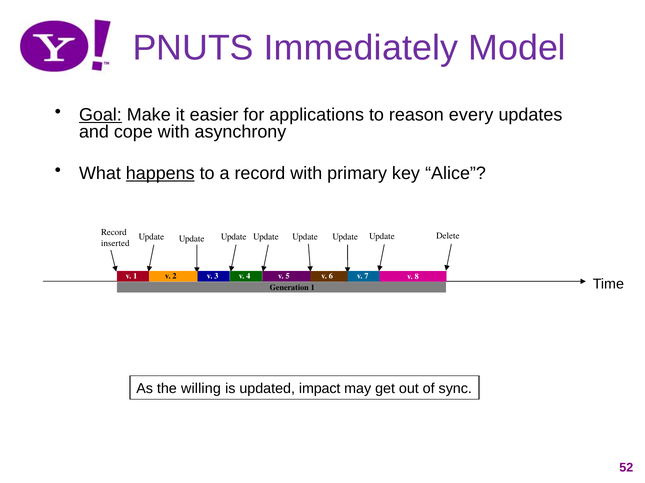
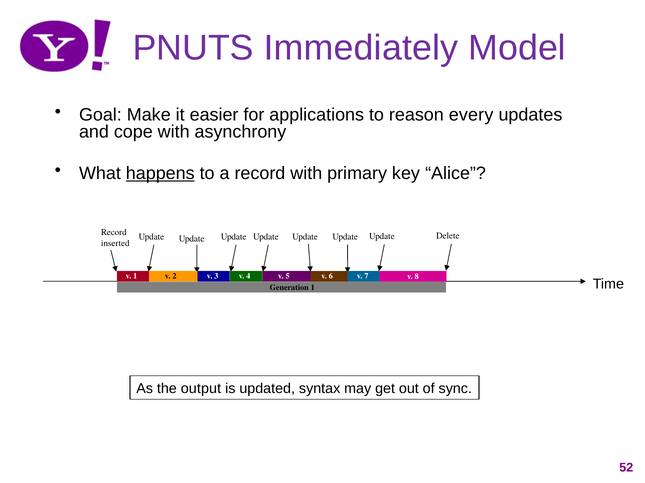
Goal underline: present -> none
willing: willing -> output
impact: impact -> syntax
